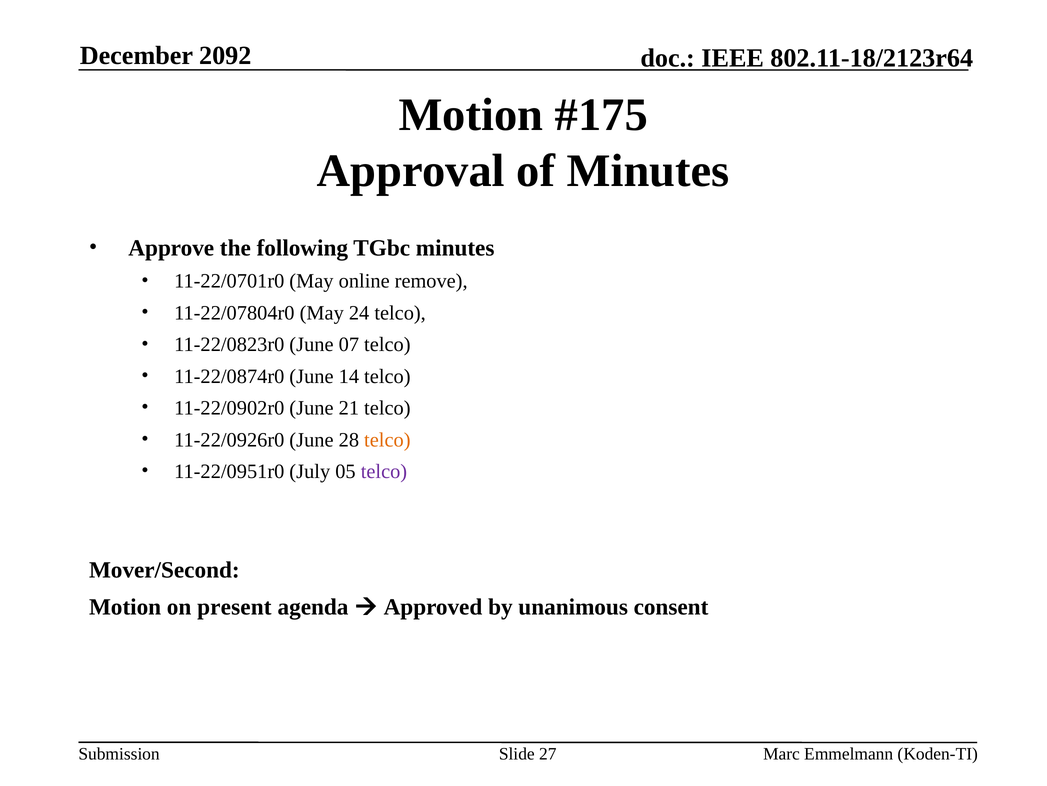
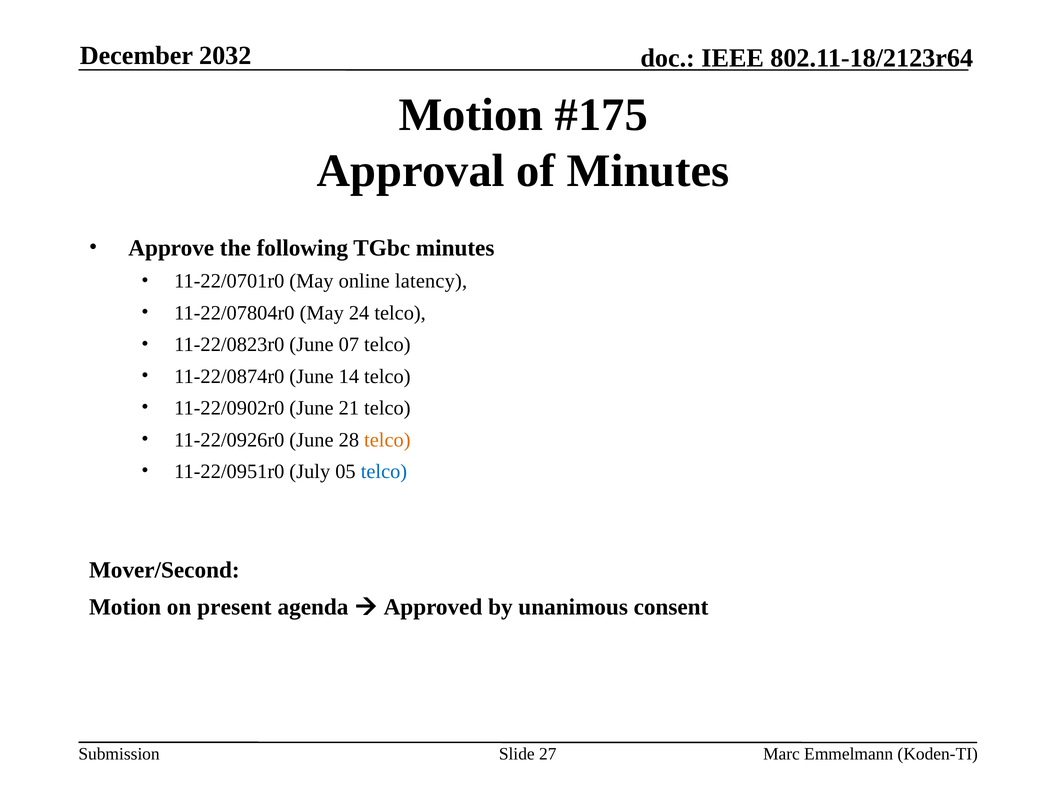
2092: 2092 -> 2032
remove: remove -> latency
telco at (384, 471) colour: purple -> blue
